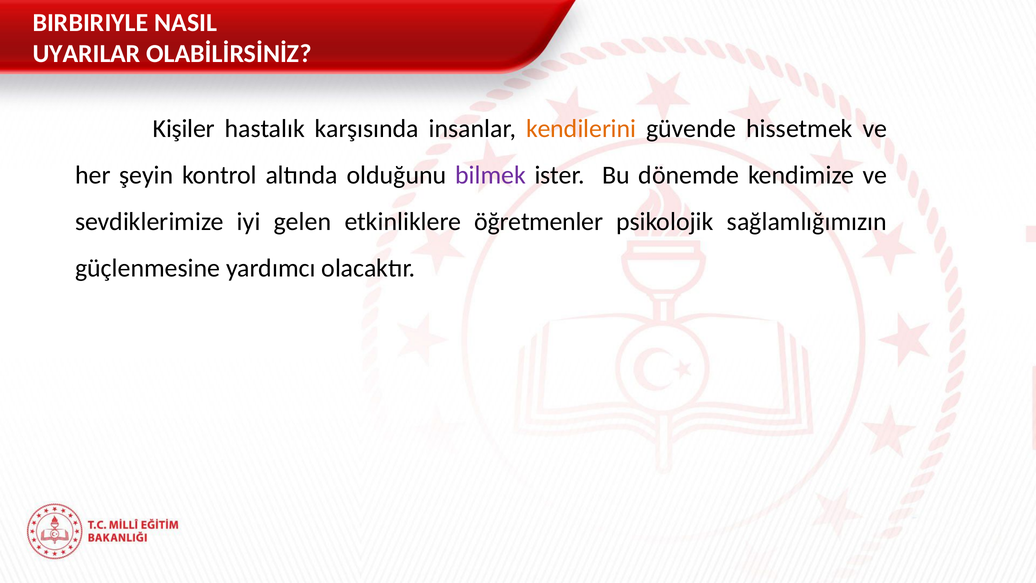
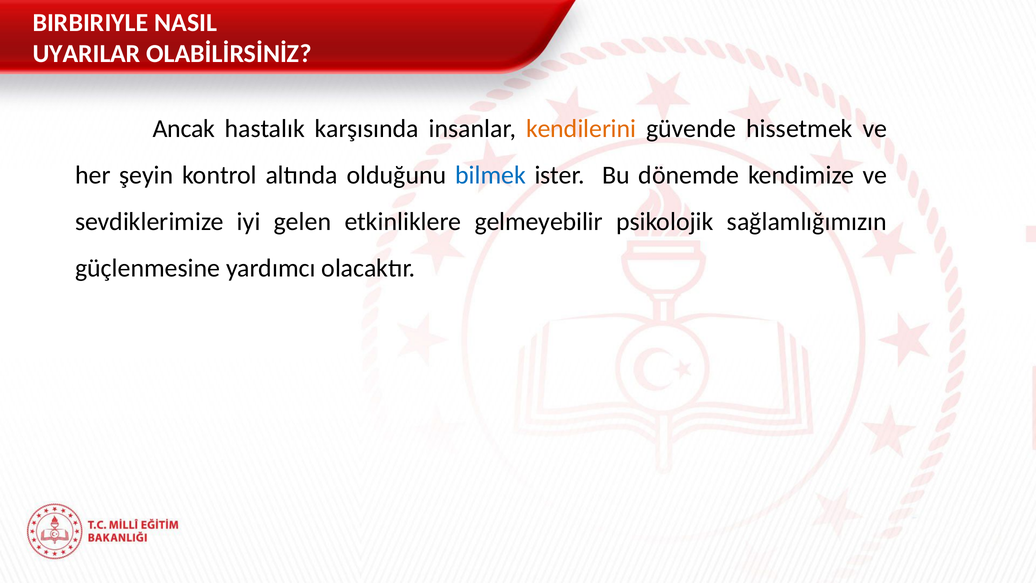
Kişiler: Kişiler -> Ancak
bilmek colour: purple -> blue
öğretmenler: öğretmenler -> gelmeyebilir
